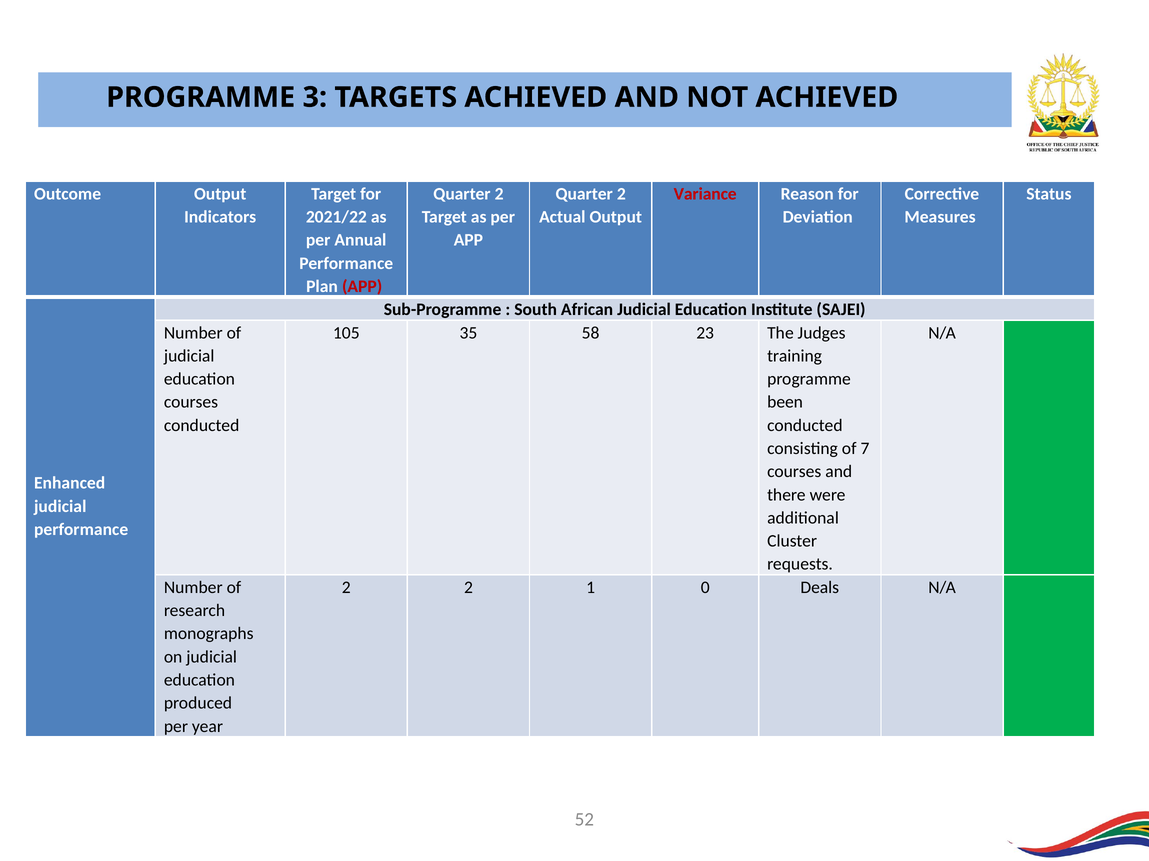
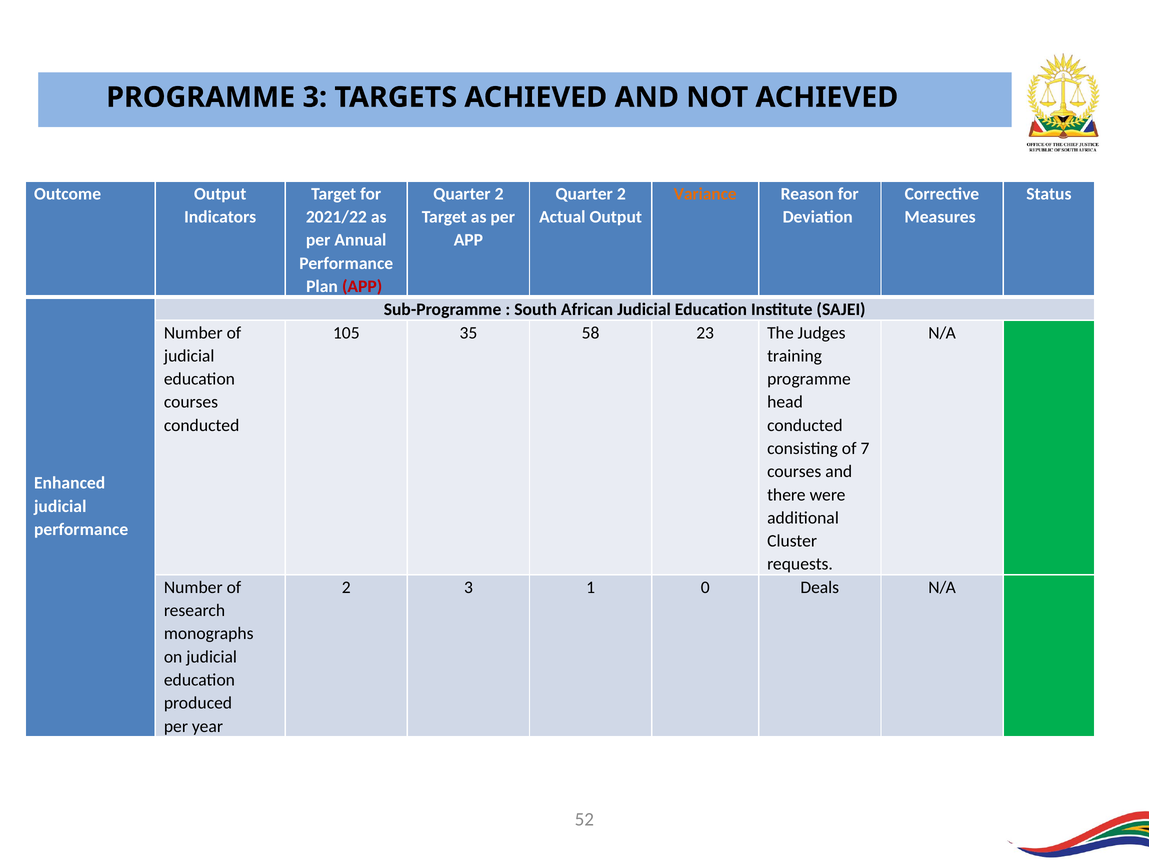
Variance colour: red -> orange
been: been -> head
2 2: 2 -> 3
